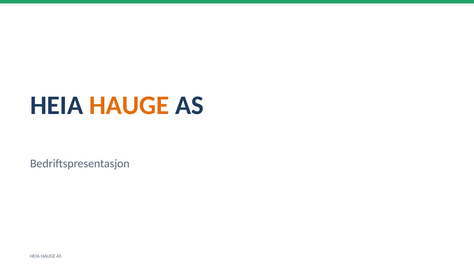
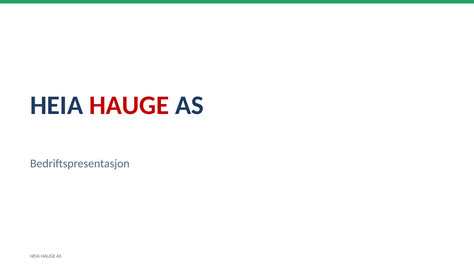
HAUGE at (129, 105) colour: orange -> red
